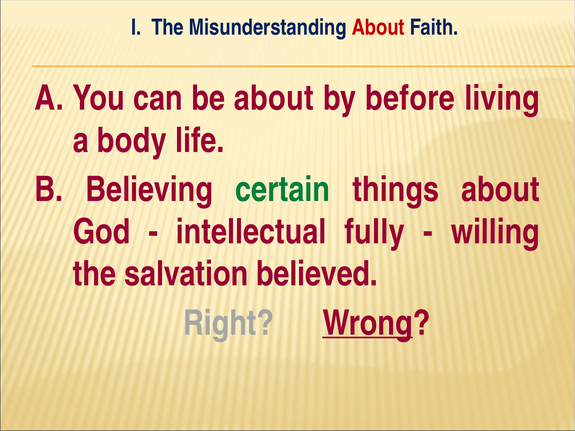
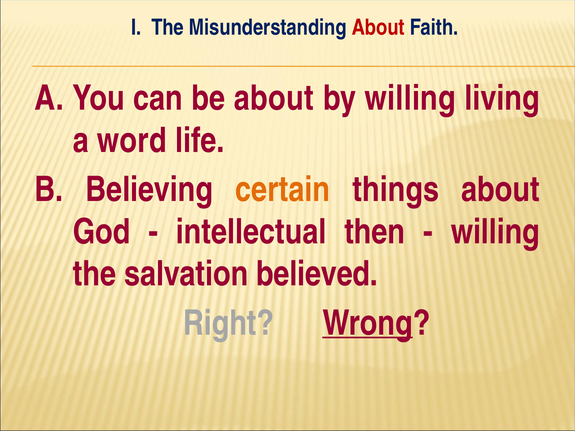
by before: before -> willing
body: body -> word
certain colour: green -> orange
fully: fully -> then
